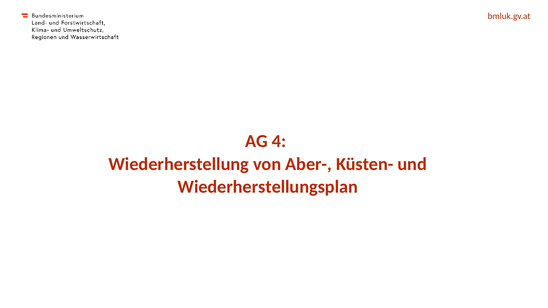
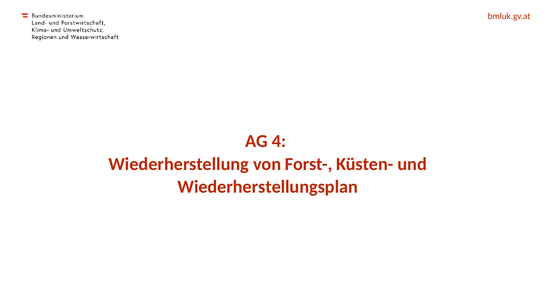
Aber-: Aber- -> Forst-
